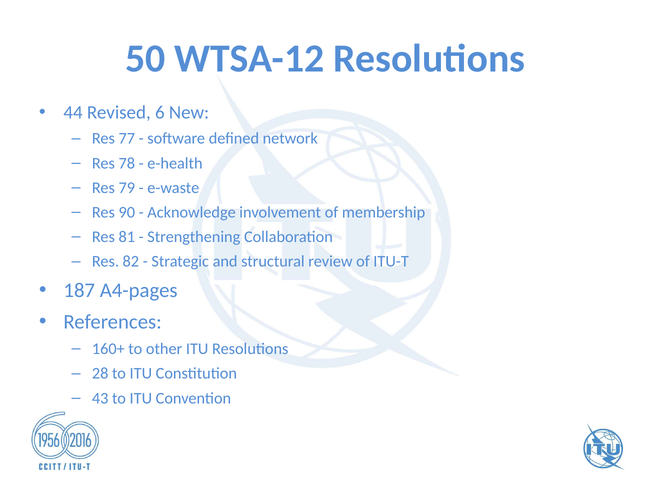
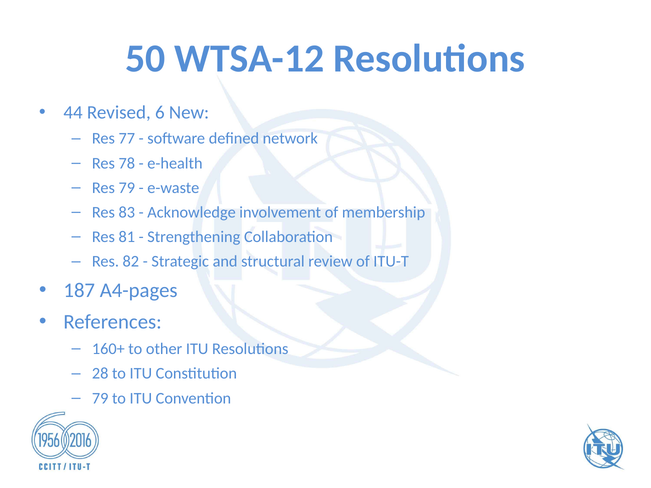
90: 90 -> 83
43 at (100, 398): 43 -> 79
